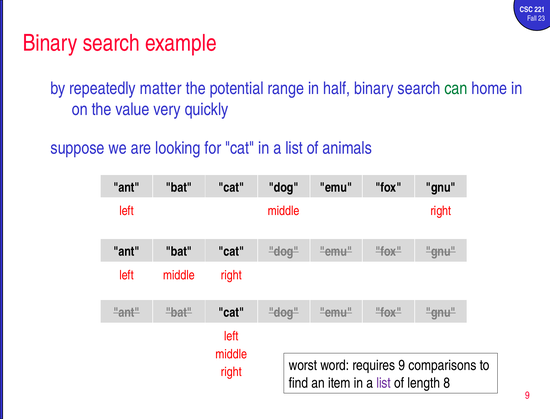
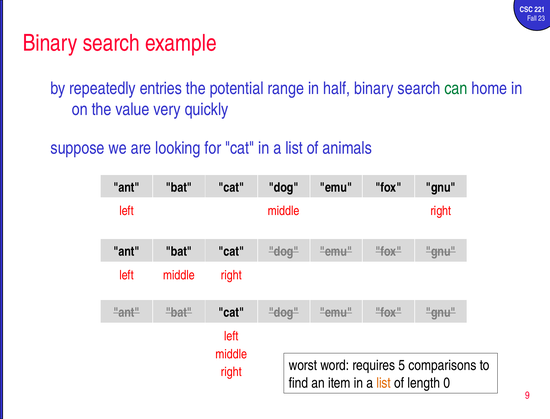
matter: matter -> entries
requires 9: 9 -> 5
list at (384, 383) colour: purple -> orange
8: 8 -> 0
